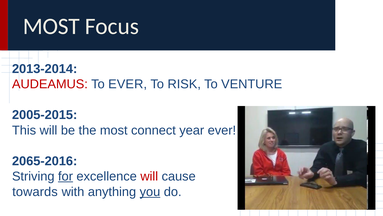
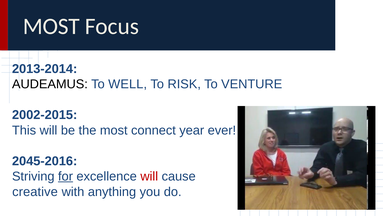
AUDEAMUS colour: red -> black
To EVER: EVER -> WELL
2005-2015: 2005-2015 -> 2002-2015
2065-2016: 2065-2016 -> 2045-2016
towards: towards -> creative
you underline: present -> none
